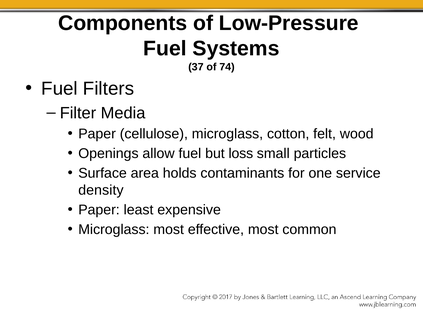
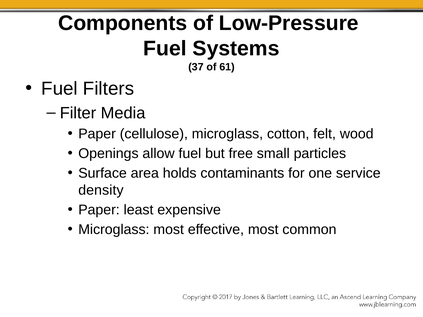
74: 74 -> 61
loss: loss -> free
